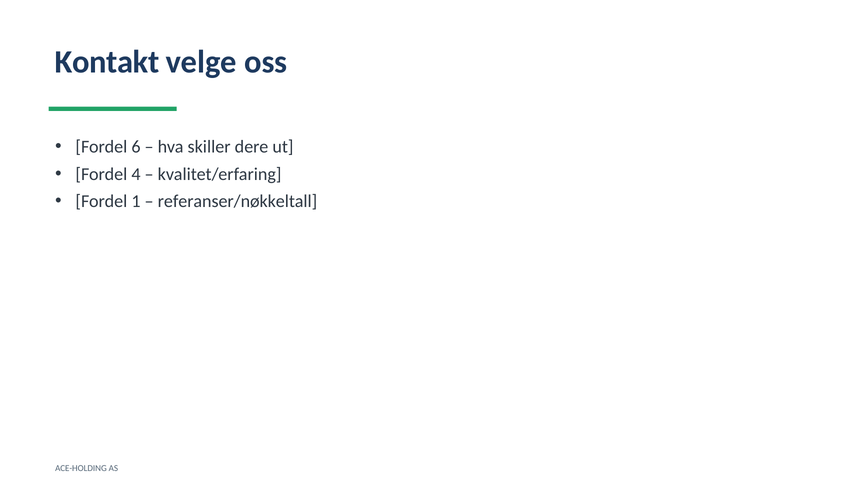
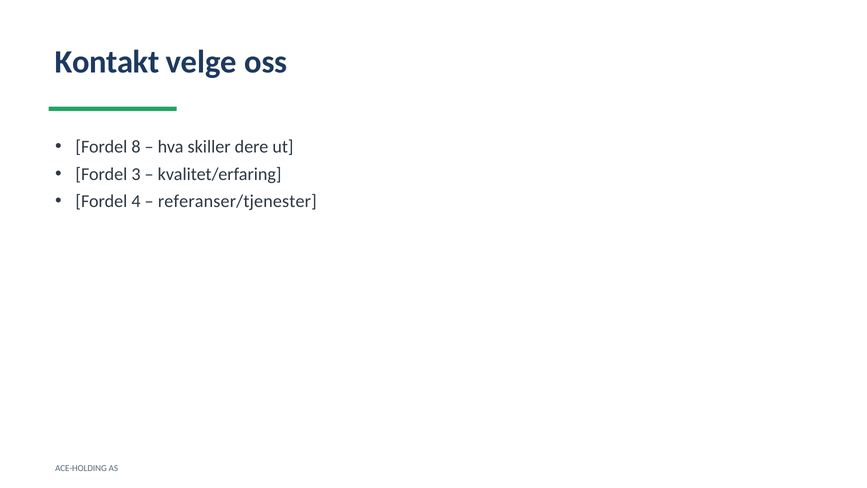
6: 6 -> 8
4: 4 -> 3
1: 1 -> 4
referanser/nøkkeltall: referanser/nøkkeltall -> referanser/tjenester
